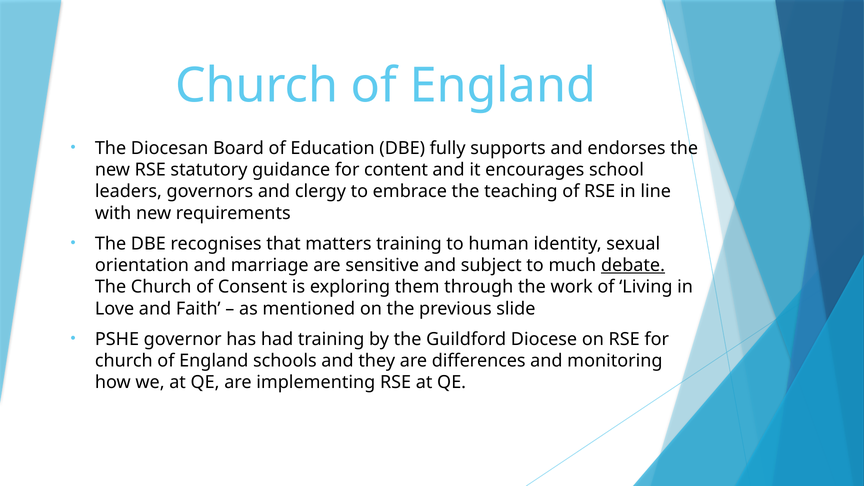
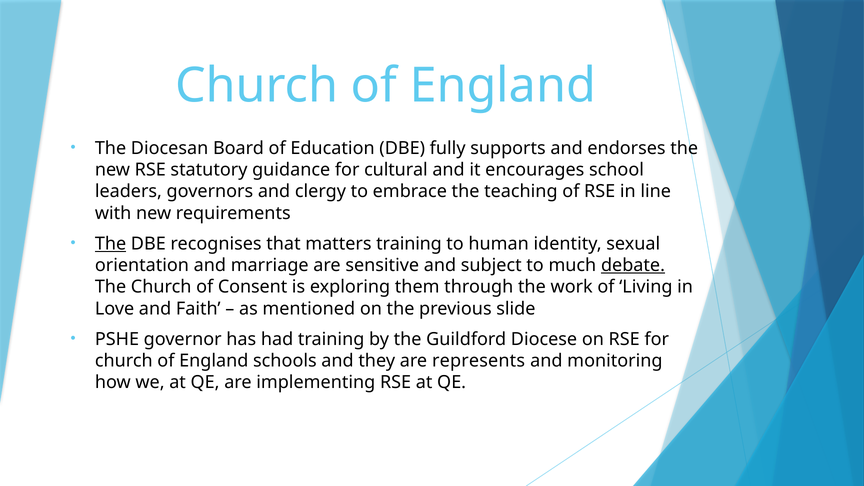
content: content -> cultural
The at (111, 244) underline: none -> present
differences: differences -> represents
